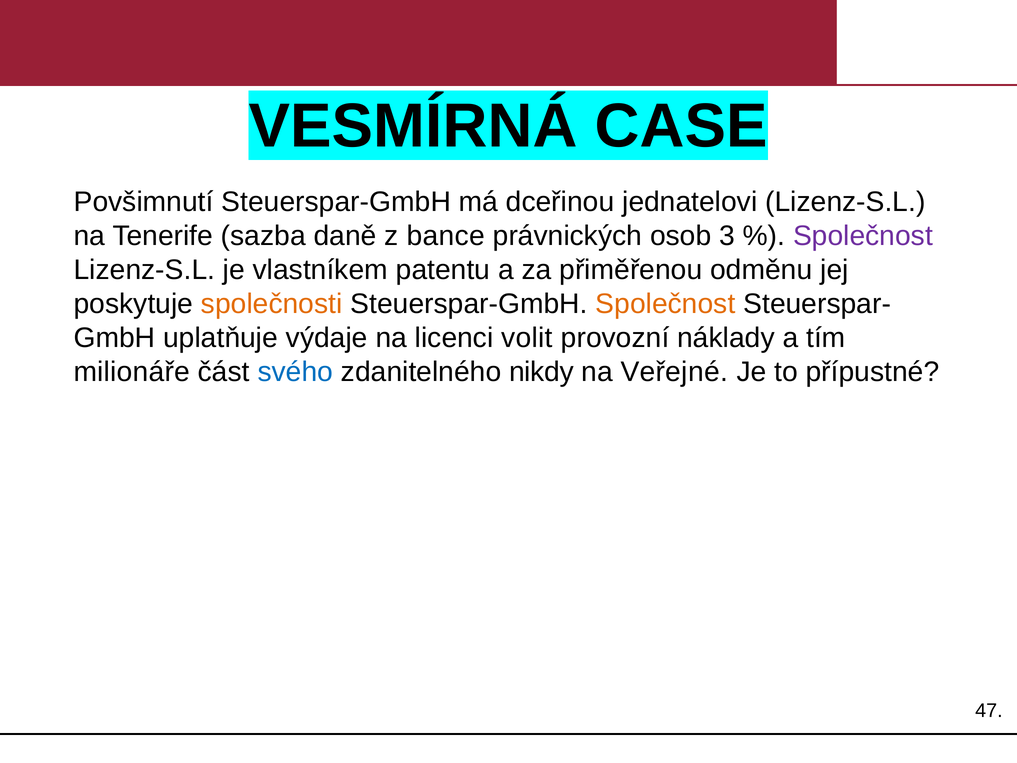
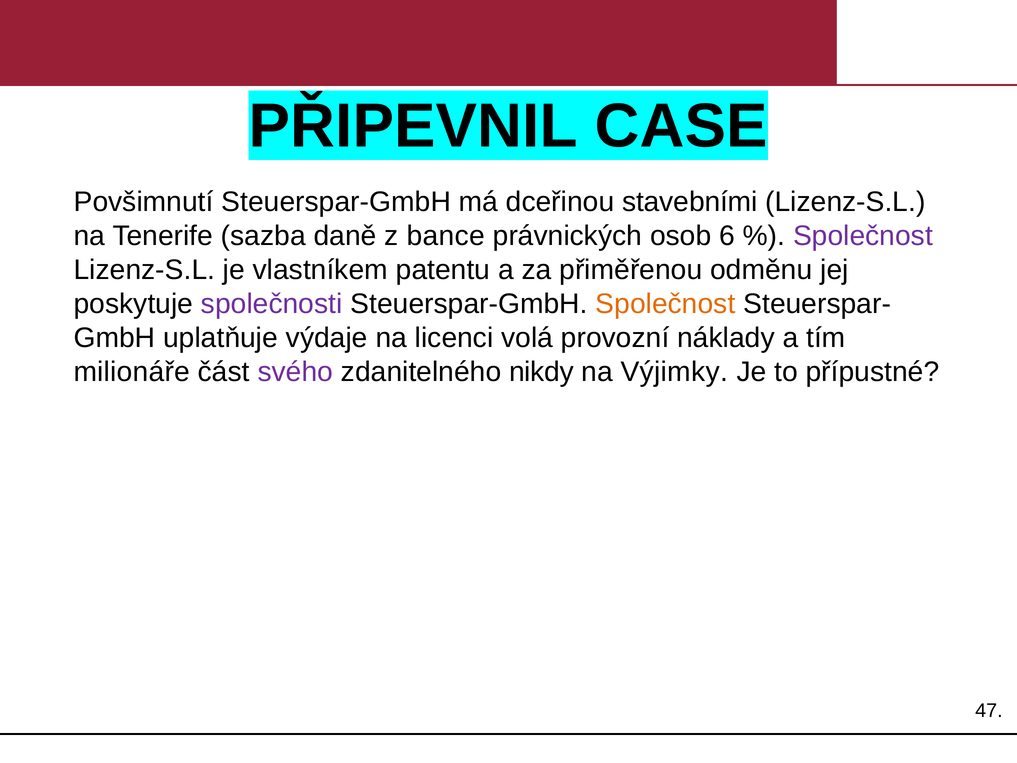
VESMÍRNÁ: VESMÍRNÁ -> PŘIPEVNIL
jednatelovi: jednatelovi -> stavebními
3: 3 -> 6
společnosti colour: orange -> purple
volit: volit -> volá
svého colour: blue -> purple
Veřejné: Veřejné -> Výjimky
